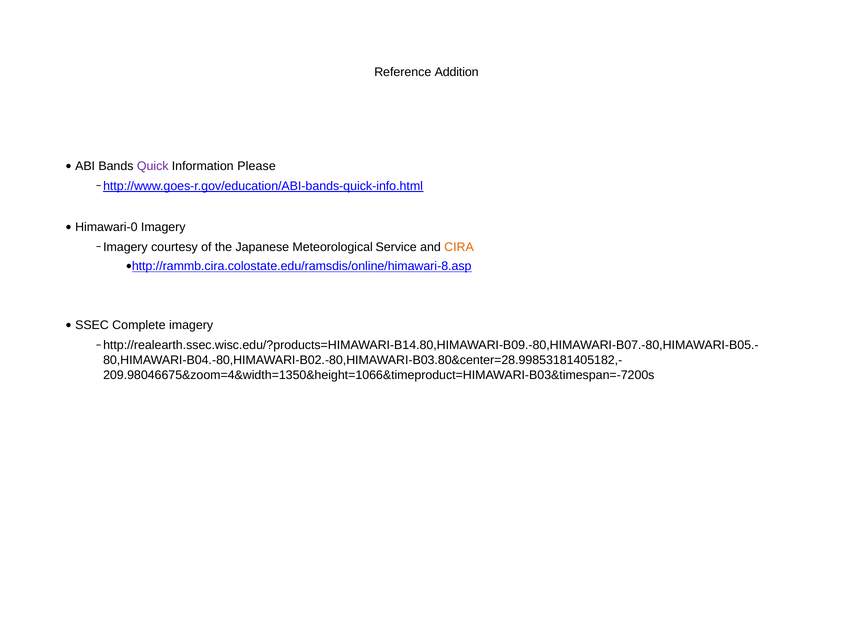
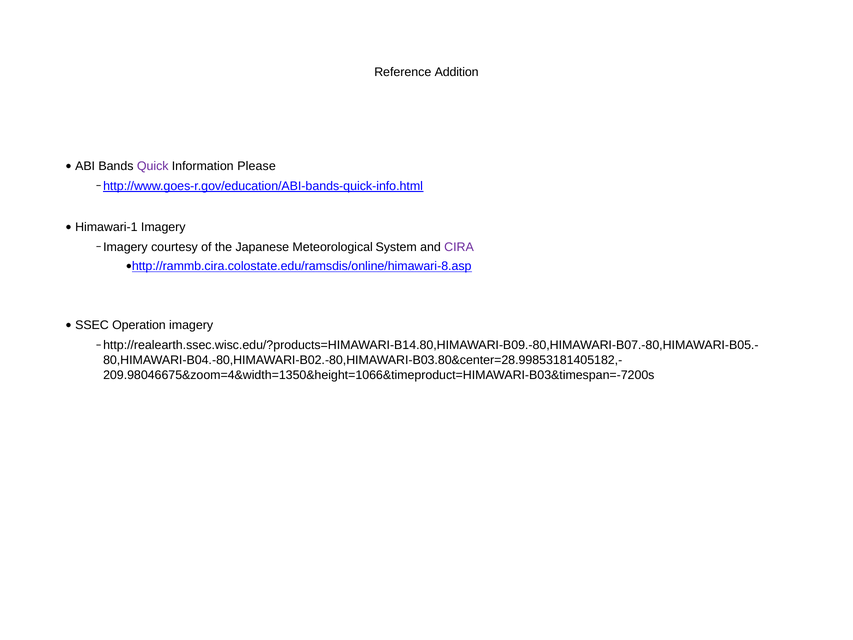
Himawari-0: Himawari-0 -> Himawari-1
Service: Service -> System
CIRA colour: orange -> purple
Complete: Complete -> Operation
